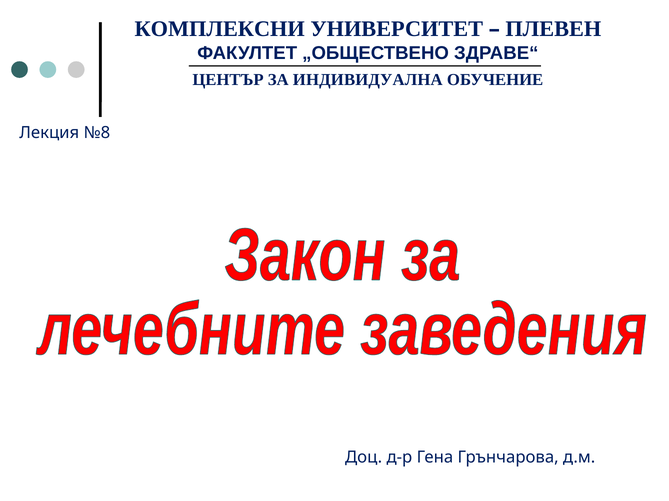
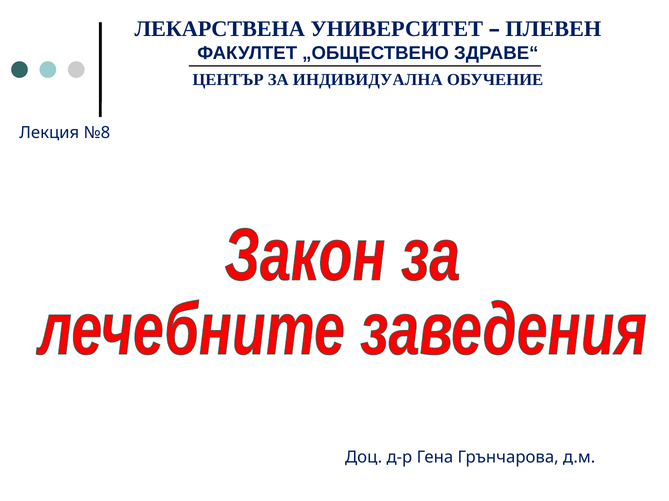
КОМПЛЕКСНИ: КОМПЛЕКСНИ -> ЛЕКАРСТВЕНА
